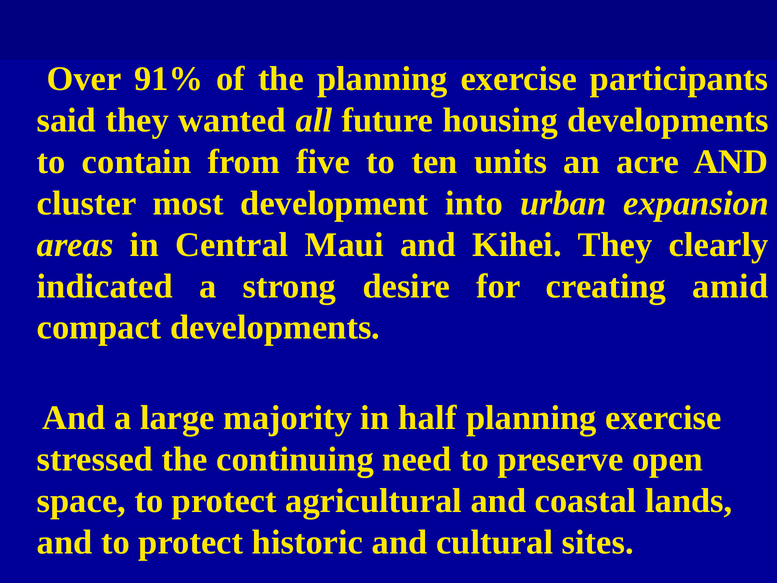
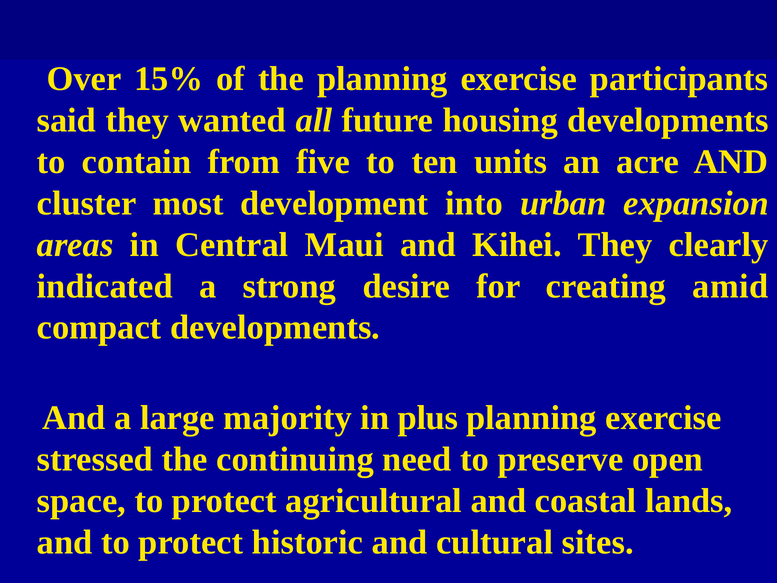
91%: 91% -> 15%
half: half -> plus
